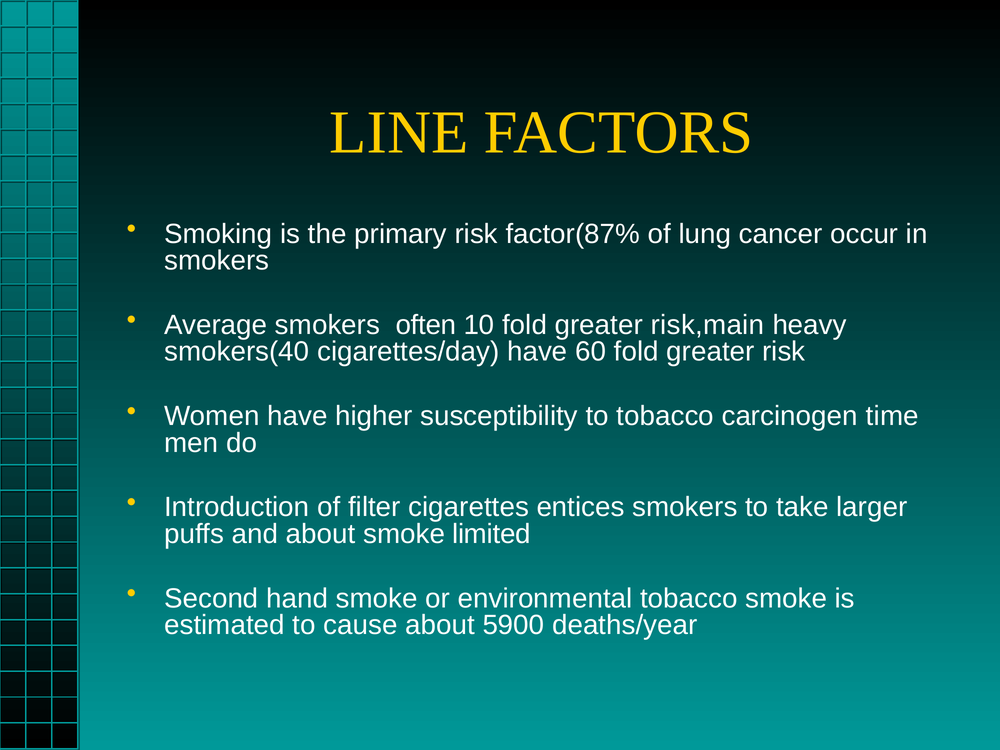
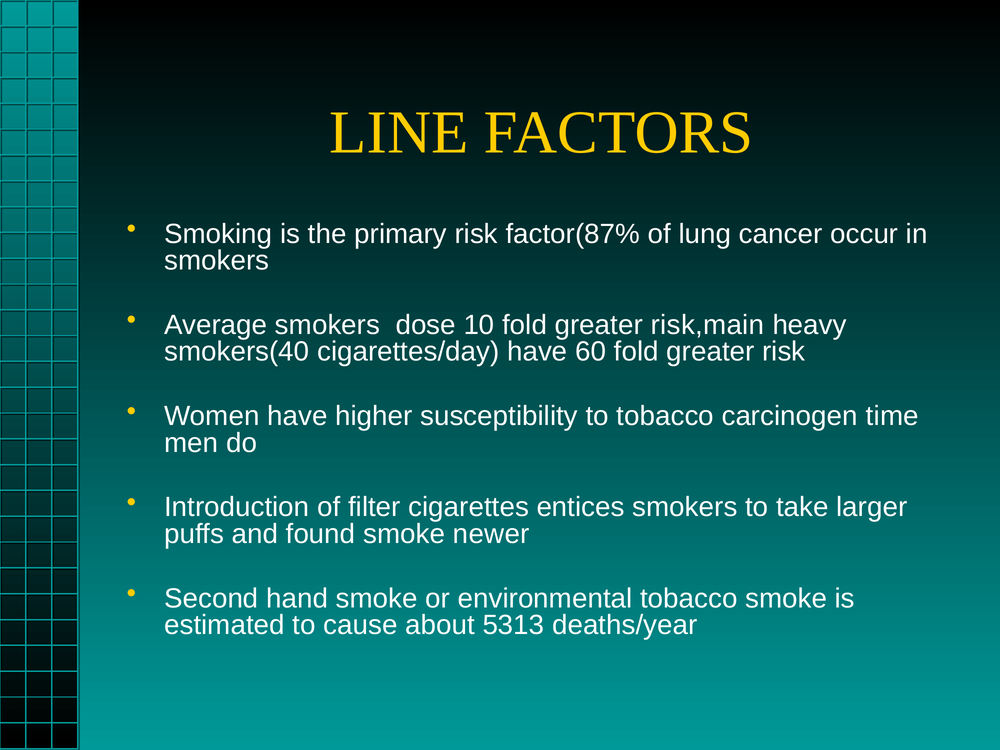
often: often -> dose
and about: about -> found
limited: limited -> newer
5900: 5900 -> 5313
